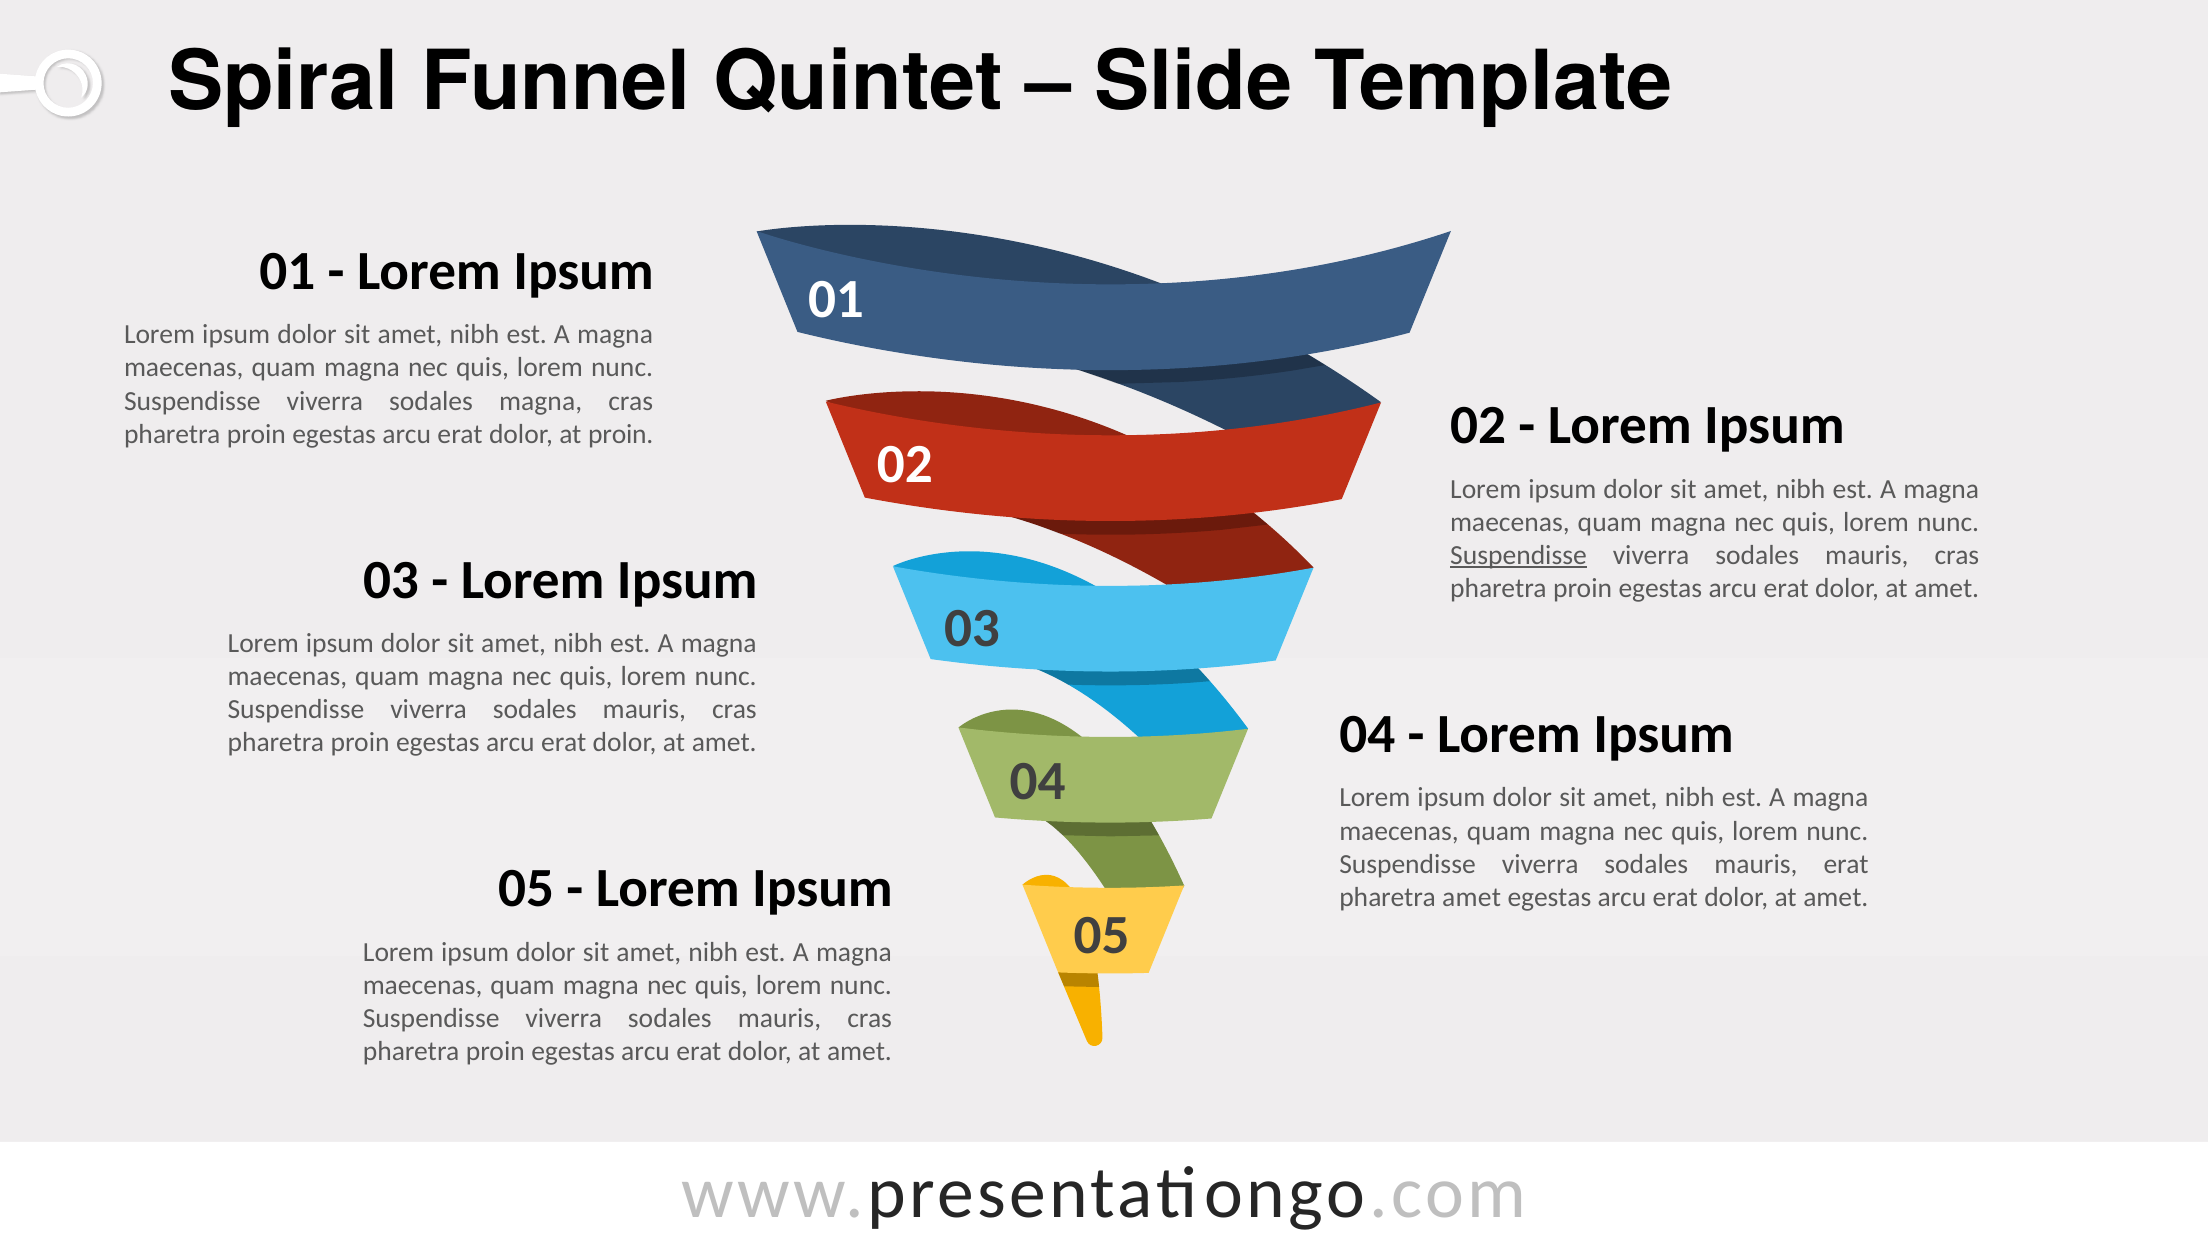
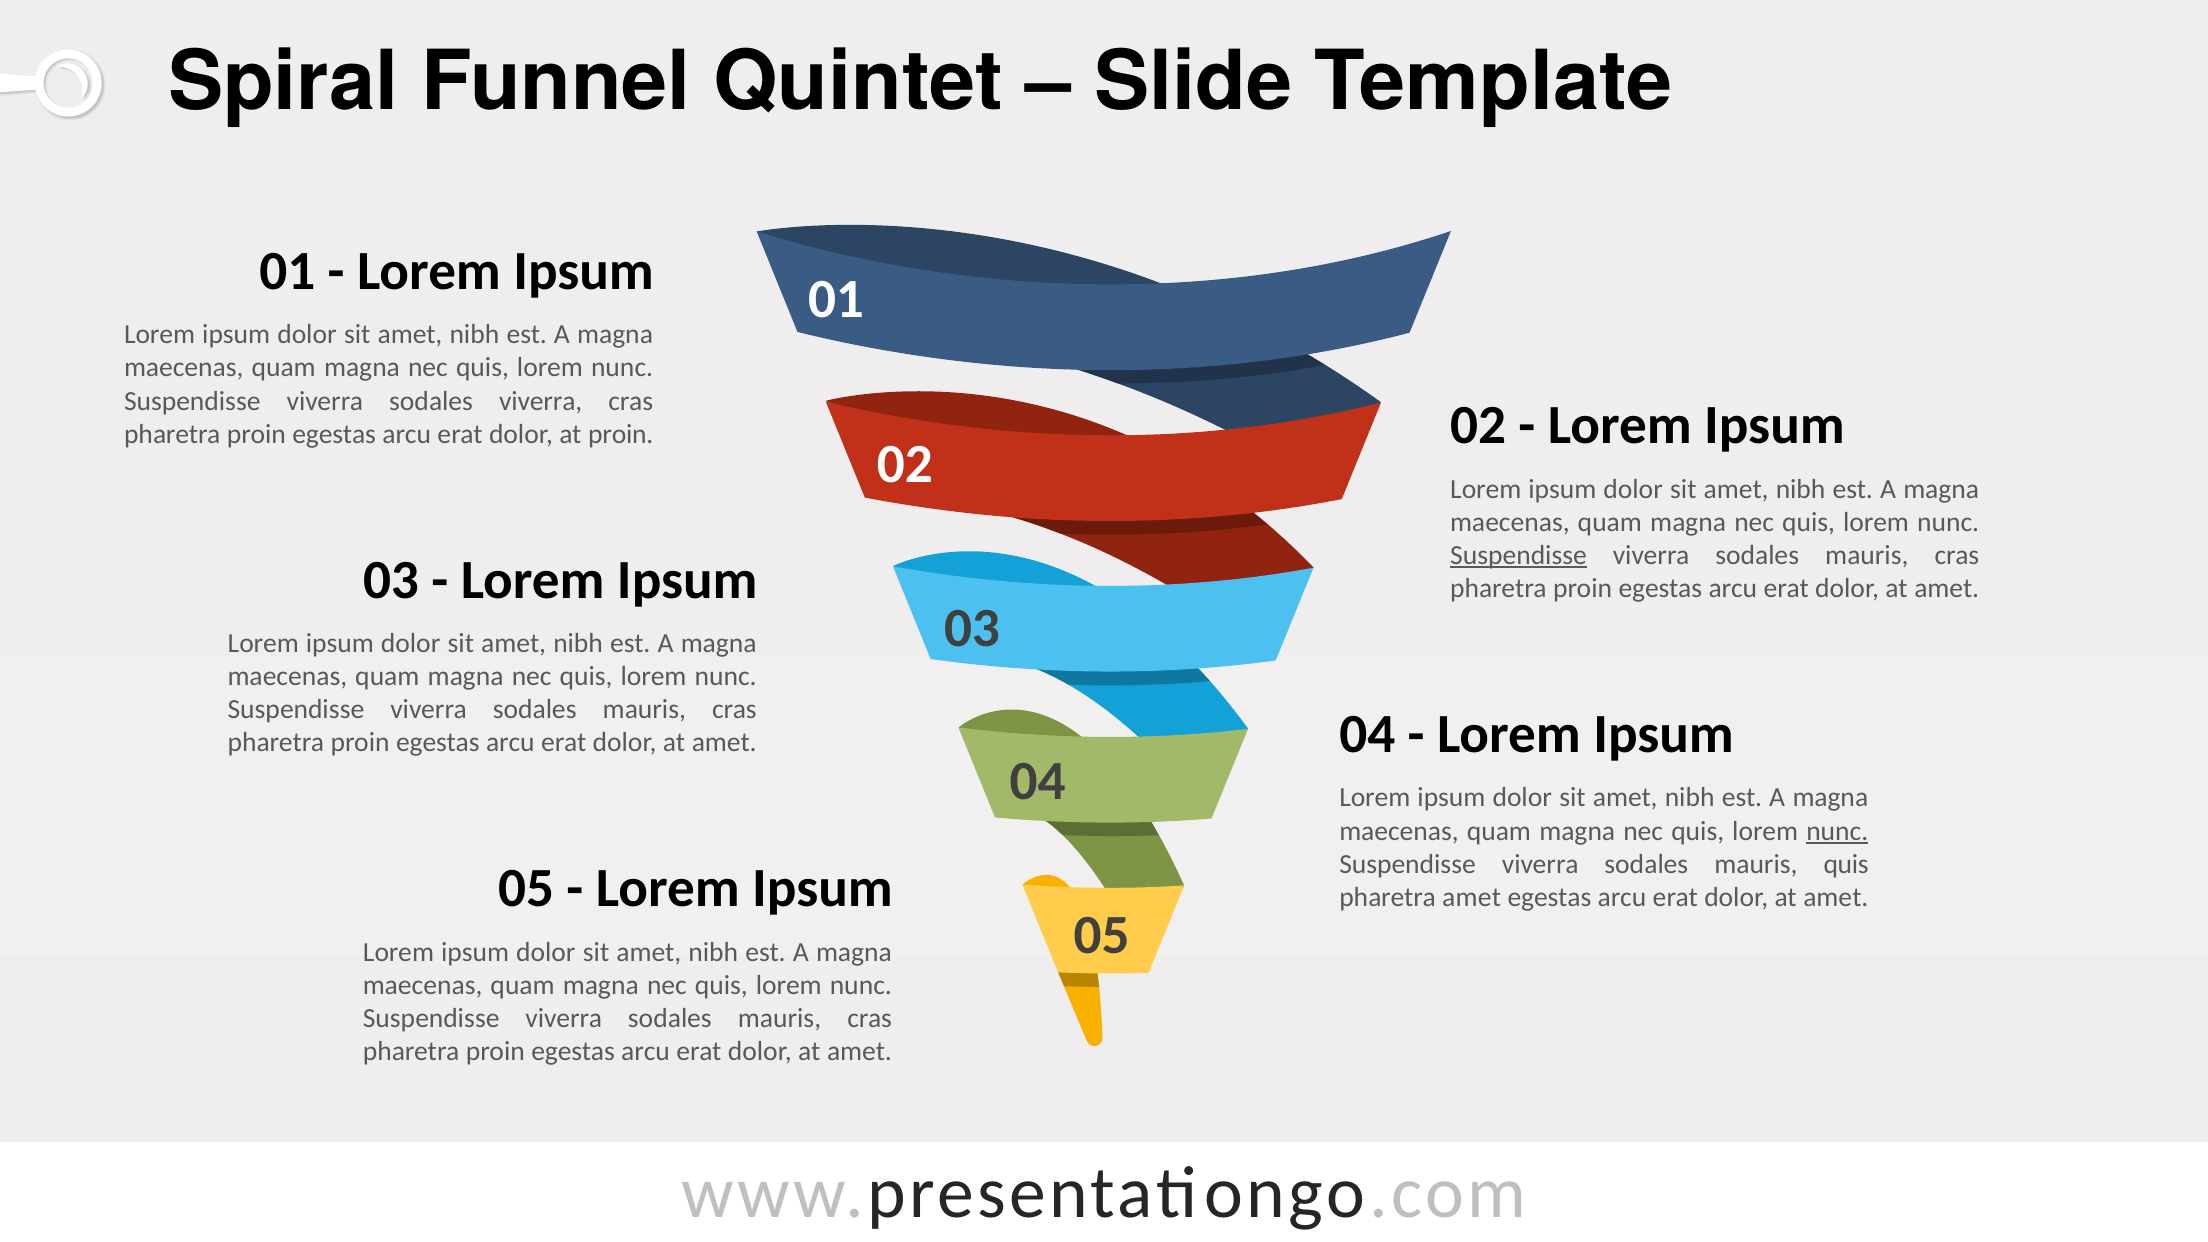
sodales magna: magna -> viverra
nunc at (1837, 831) underline: none -> present
mauris erat: erat -> quis
